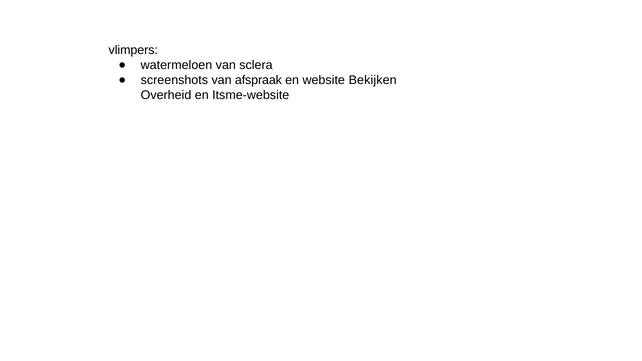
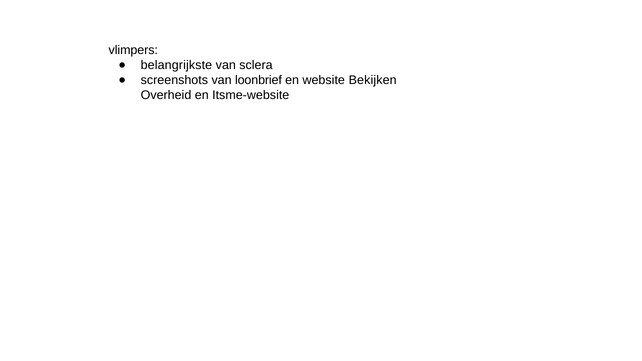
watermeloen: watermeloen -> belangrijkste
afspraak: afspraak -> loonbrief
